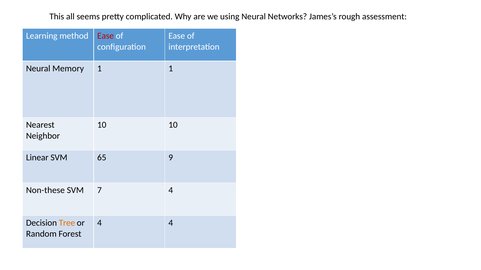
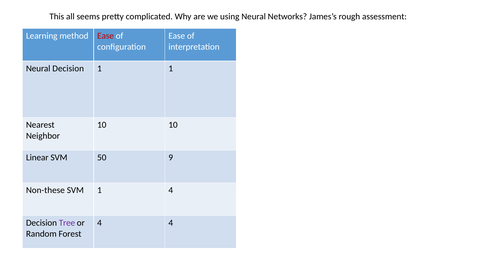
Neural Memory: Memory -> Decision
65: 65 -> 50
SVM 7: 7 -> 1
Tree colour: orange -> purple
